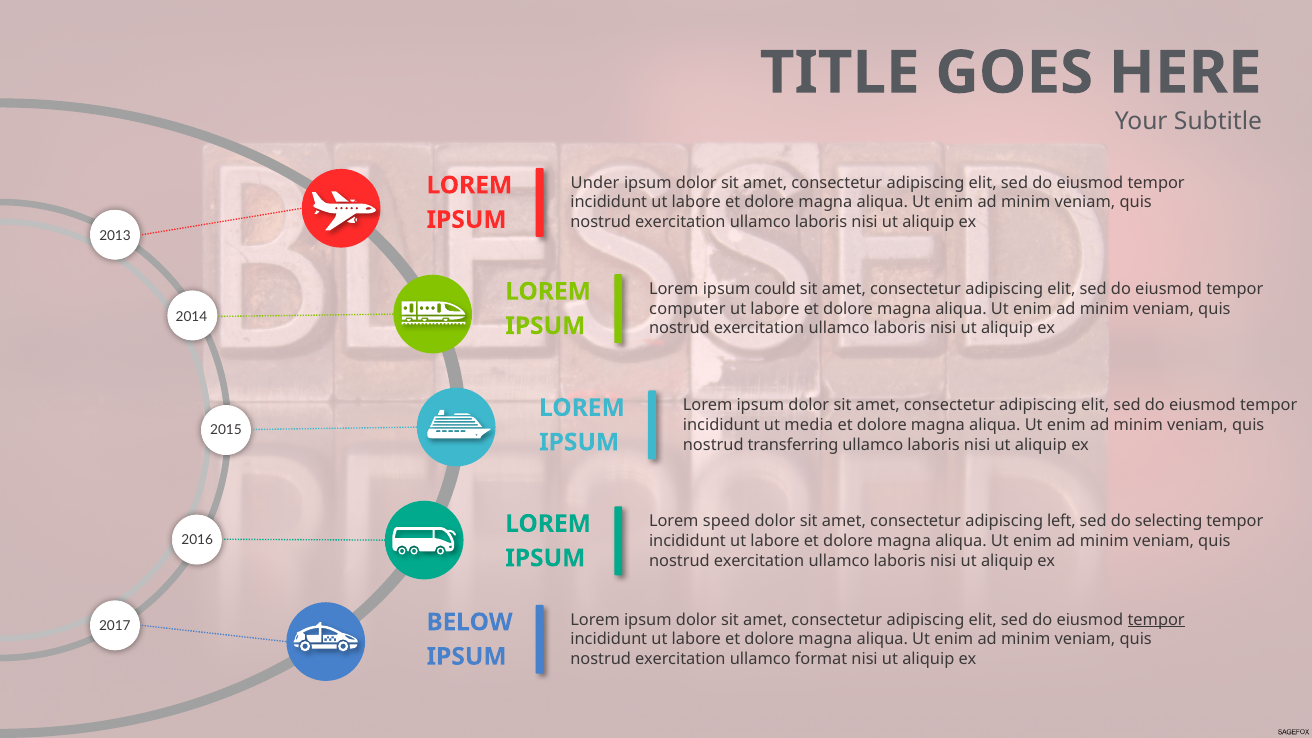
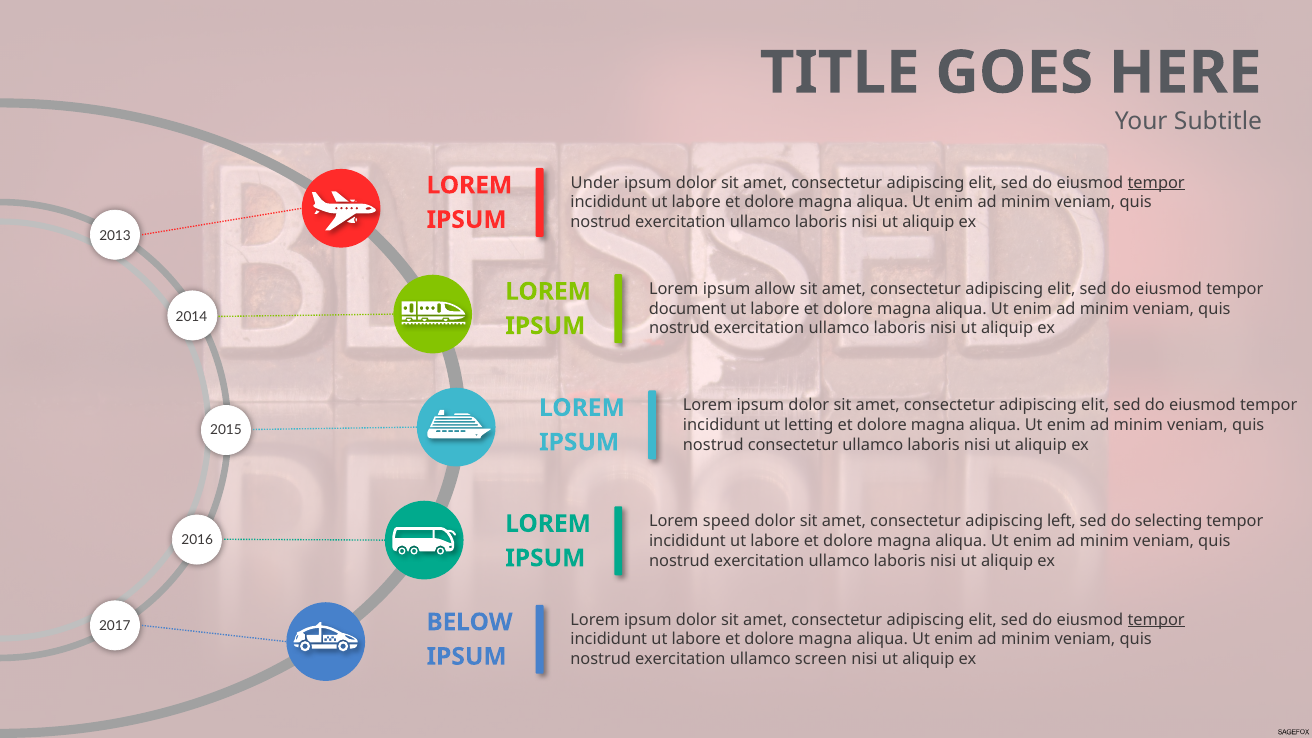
tempor at (1156, 183) underline: none -> present
could: could -> allow
computer: computer -> document
media: media -> letting
nostrud transferring: transferring -> consectetur
format: format -> screen
